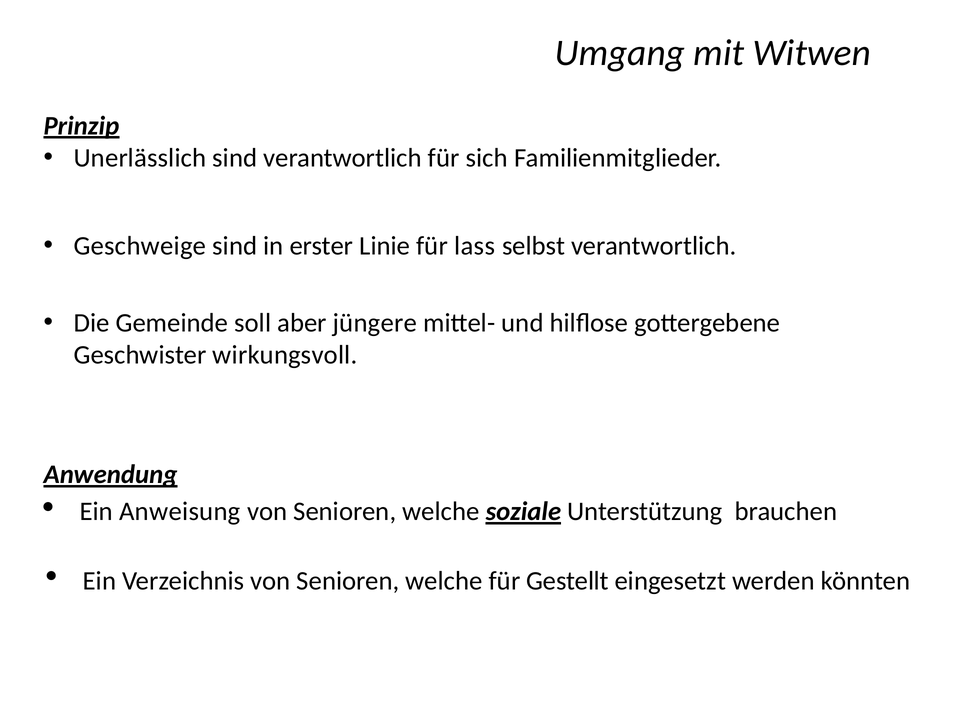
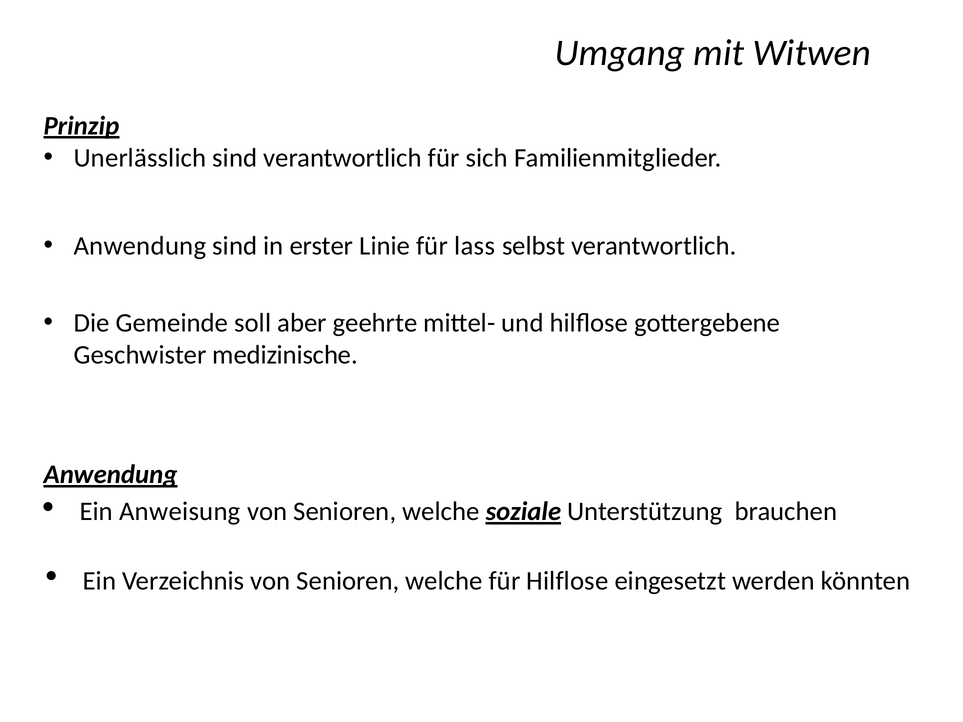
Geschweige at (140, 246): Geschweige -> Anwendung
jüngere: jüngere -> geehrte
wirkungsvoll: wirkungsvoll -> medizinische
für Gestellt: Gestellt -> Hilflose
